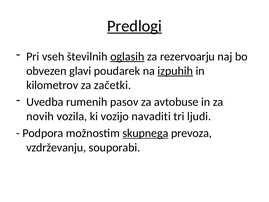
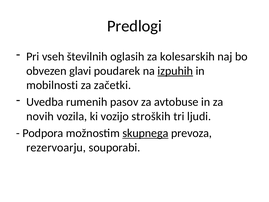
Predlogi underline: present -> none
oglasih underline: present -> none
rezervoarju: rezervoarju -> kolesarskih
kilometrov: kilometrov -> mobilnosti
navaditi: navaditi -> stroških
vzdrževanju: vzdrževanju -> rezervoarju
